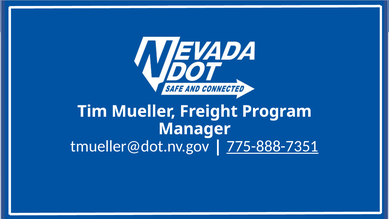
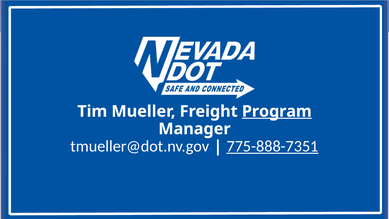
Program underline: none -> present
